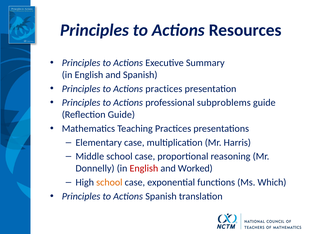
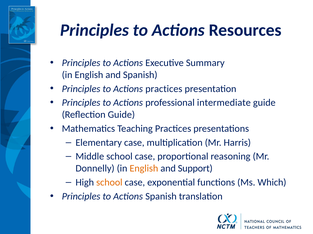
subproblems: subproblems -> intermediate
English at (144, 169) colour: red -> orange
Worked: Worked -> Support
